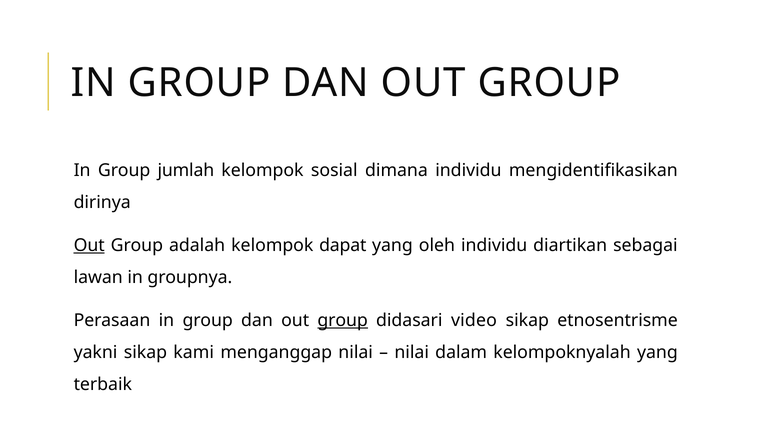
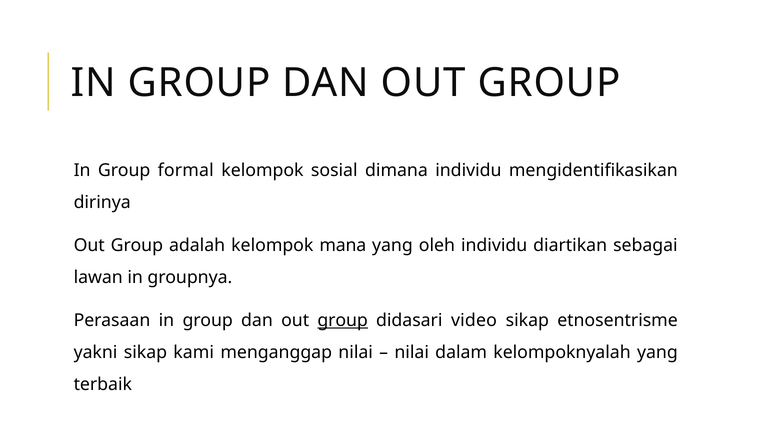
jumlah: jumlah -> formal
Out at (89, 245) underline: present -> none
dapat: dapat -> mana
